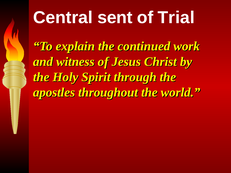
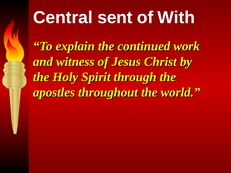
Trial: Trial -> With
